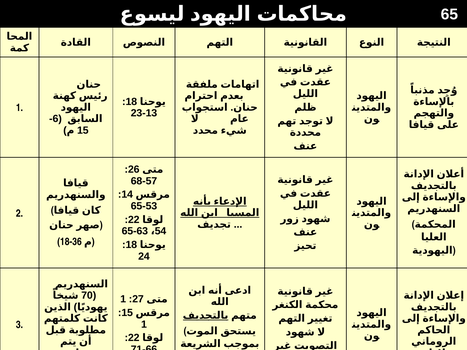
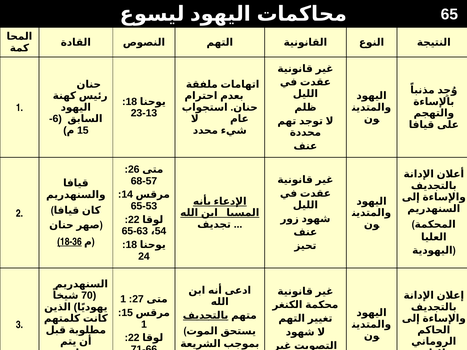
18-36 underline: none -> present
